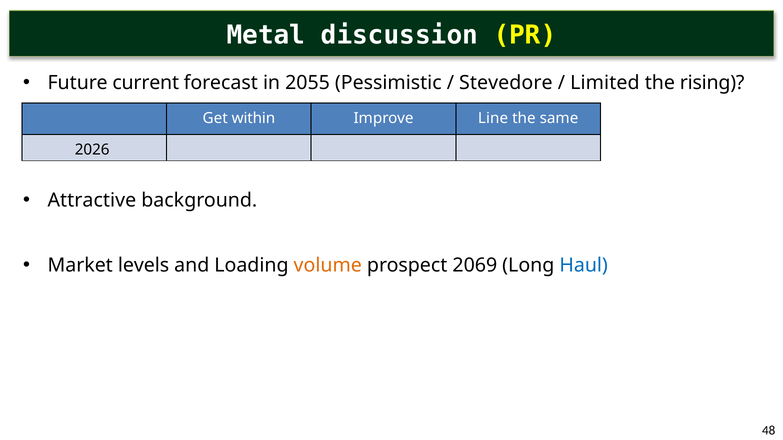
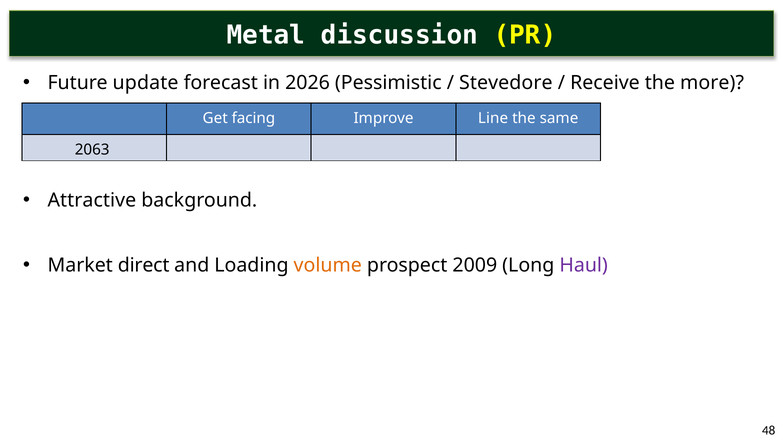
current: current -> update
2055: 2055 -> 2026
Limited: Limited -> Receive
rising: rising -> more
within: within -> facing
2026: 2026 -> 2063
levels: levels -> direct
2069: 2069 -> 2009
Haul colour: blue -> purple
